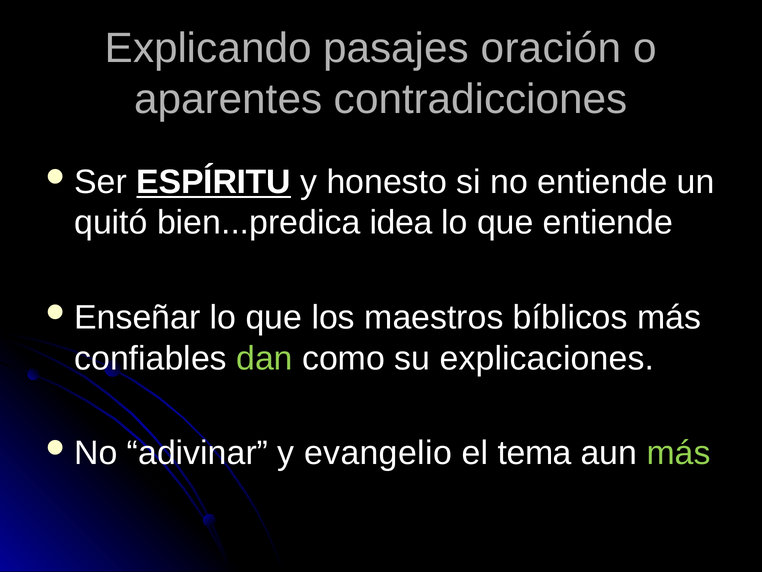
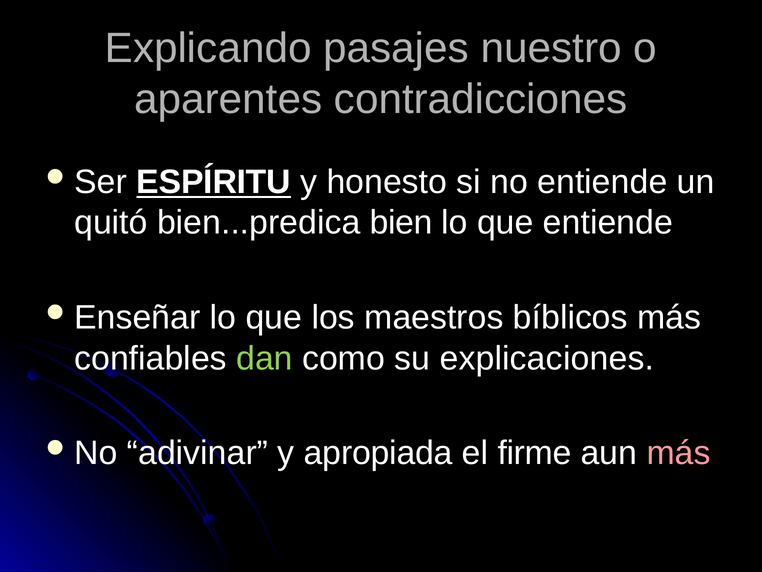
oración: oración -> nuestro
idea: idea -> bien
evangelio: evangelio -> apropiada
tema: tema -> firme
más at (679, 453) colour: light green -> pink
